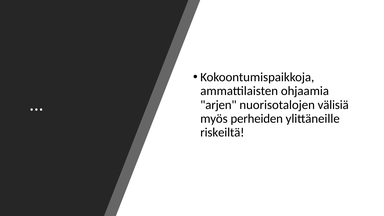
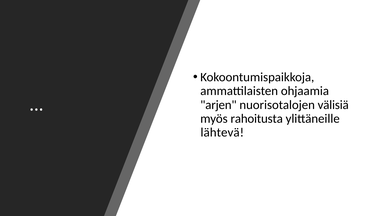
perheiden: perheiden -> rahoitusta
riskeiltä: riskeiltä -> lähtevä
